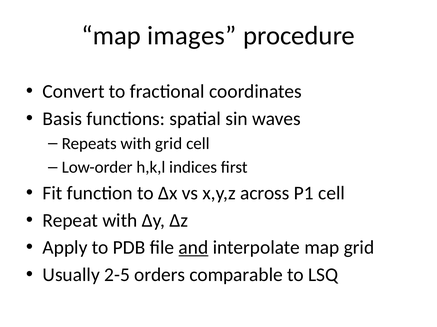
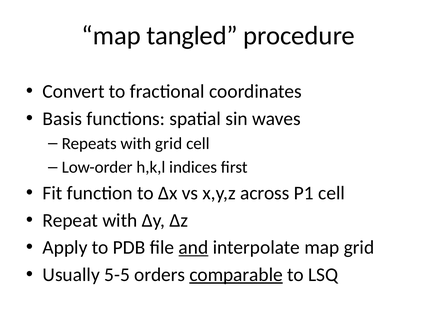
images: images -> tangled
2-5: 2-5 -> 5-5
comparable underline: none -> present
